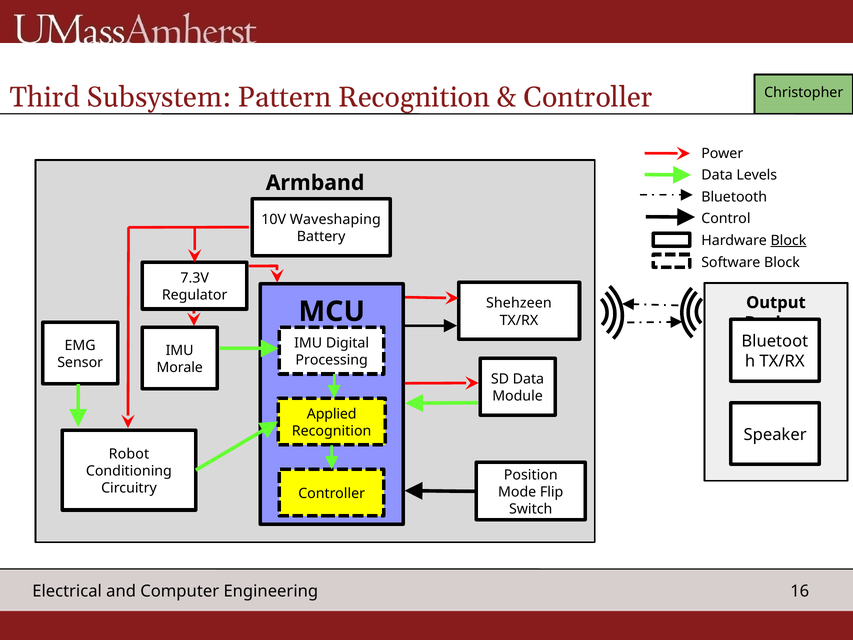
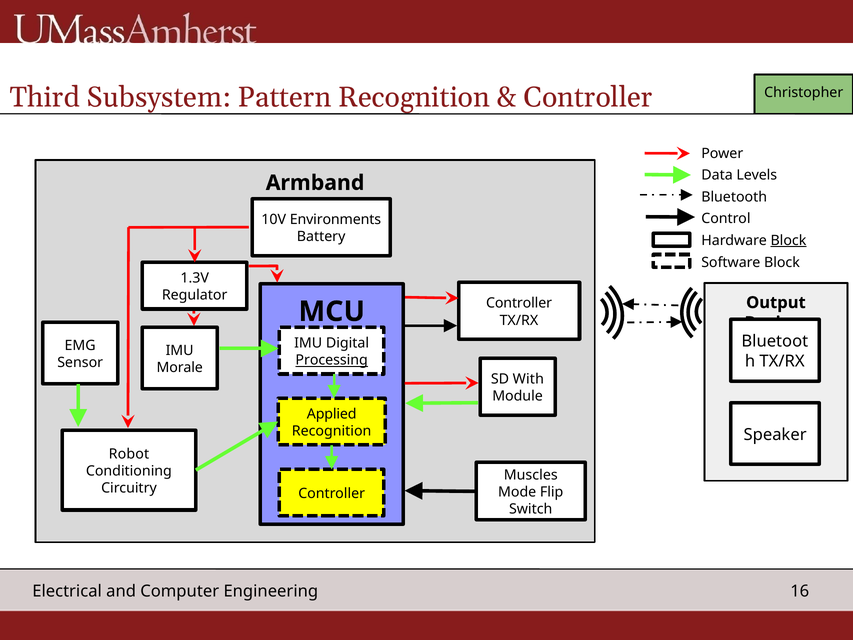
Waveshaping: Waveshaping -> Environments
7.3V: 7.3V -> 1.3V
Shehzeen at (519, 303): Shehzeen -> Controller
Processing underline: none -> present
SD Data: Data -> With
Position: Position -> Muscles
